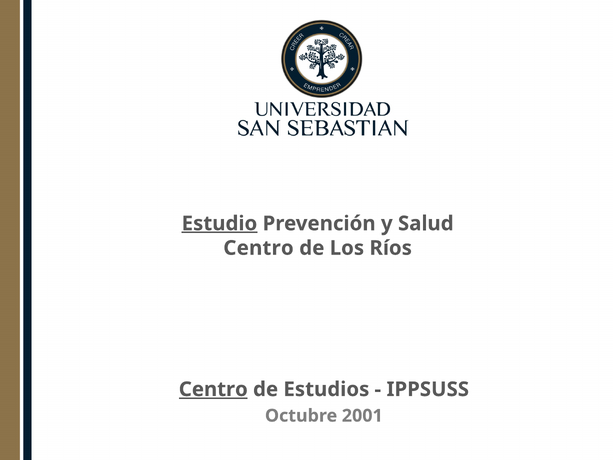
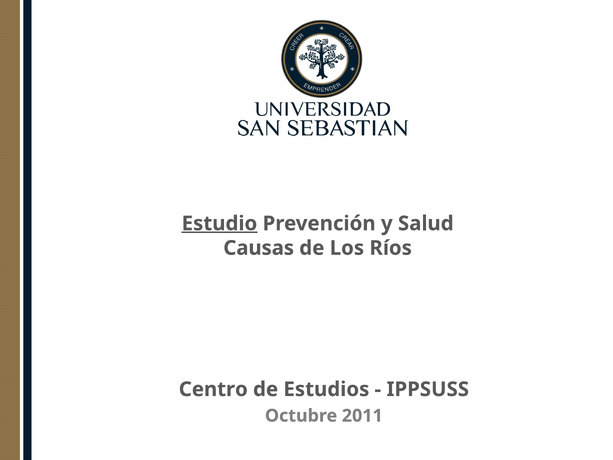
Centro at (259, 248): Centro -> Causas
Centro at (213, 389) underline: present -> none
2001: 2001 -> 2011
